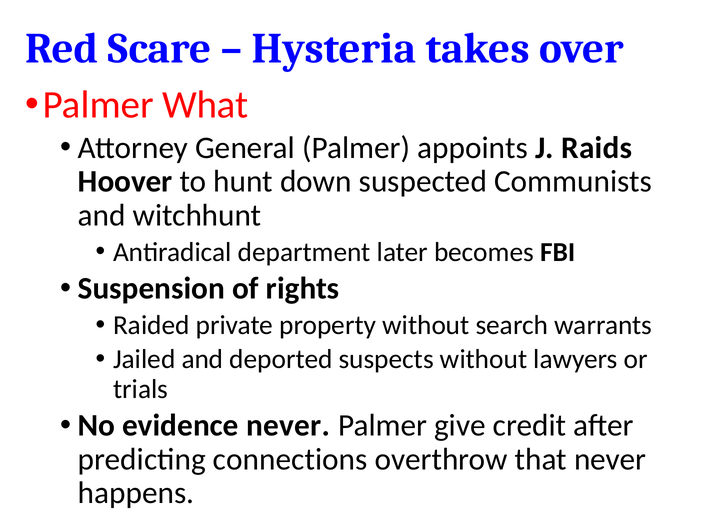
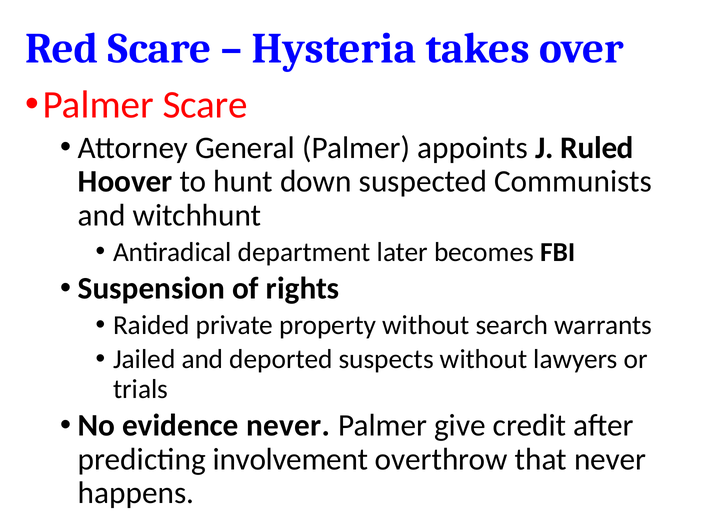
Palmer What: What -> Scare
Raids: Raids -> Ruled
connections: connections -> involvement
